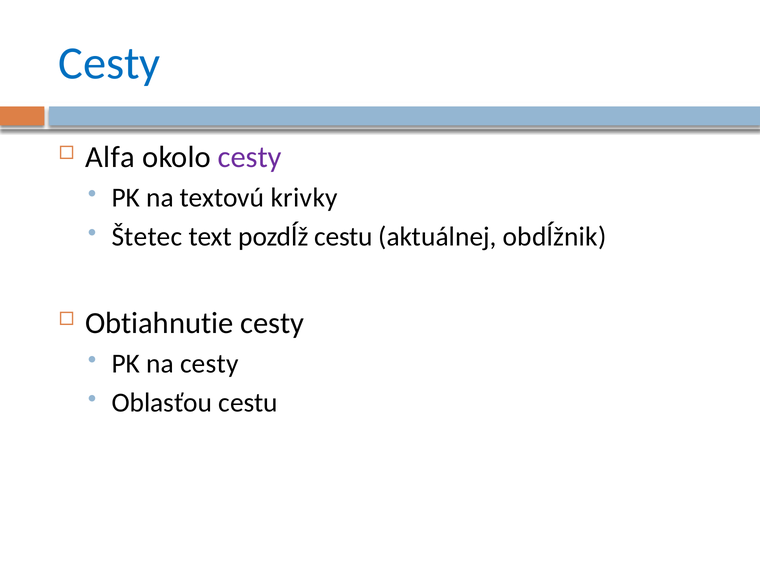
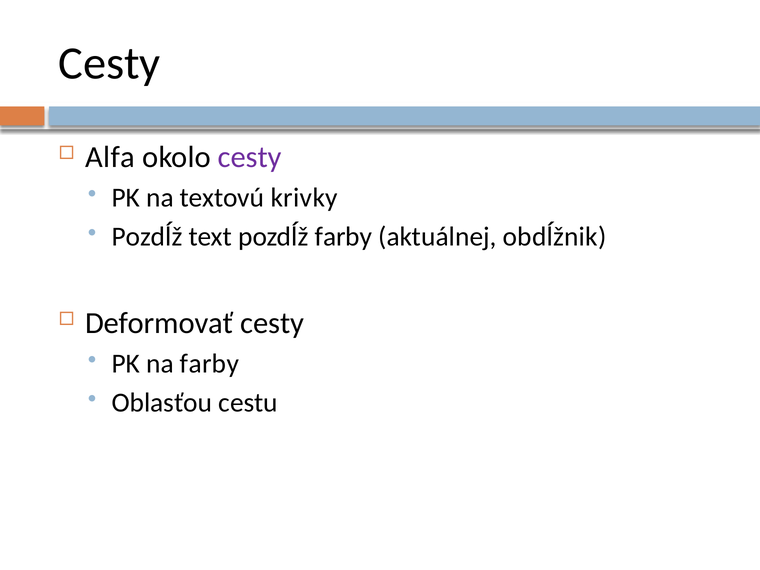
Cesty at (109, 63) colour: blue -> black
Štetec at (147, 237): Štetec -> Pozdĺž
pozdĺž cestu: cestu -> farby
Obtiahnutie: Obtiahnutie -> Deformovať
na cesty: cesty -> farby
